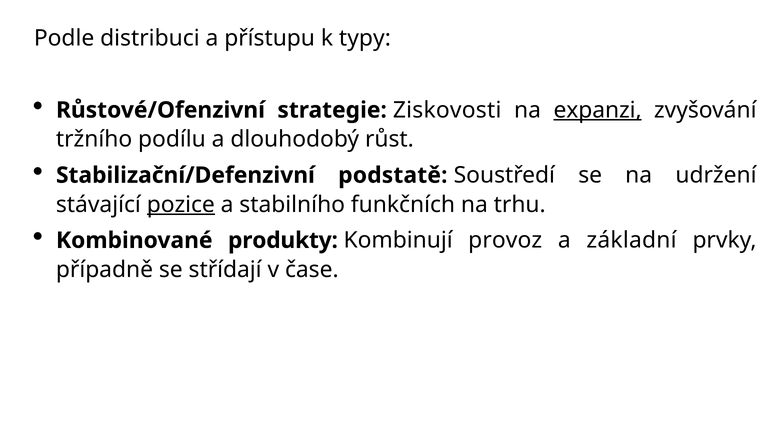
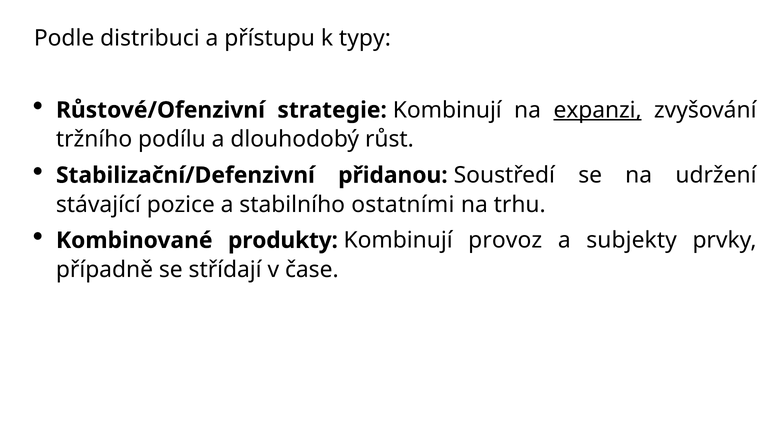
strategie Ziskovosti: Ziskovosti -> Kombinují
podstatě: podstatě -> přidanou
pozice underline: present -> none
funkčních: funkčních -> ostatními
základní: základní -> subjekty
